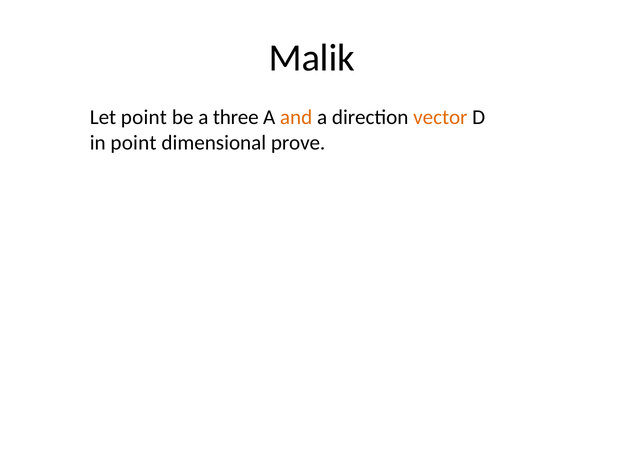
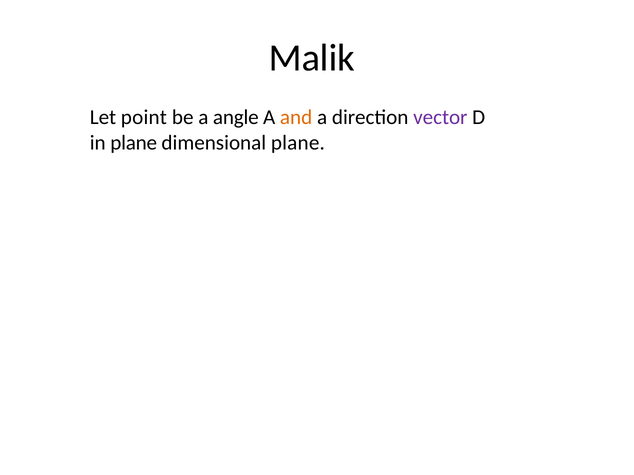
three: three -> angle
vector colour: orange -> purple
in point: point -> plane
dimensional prove: prove -> plane
